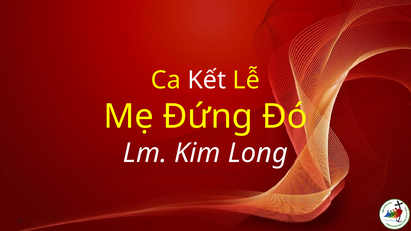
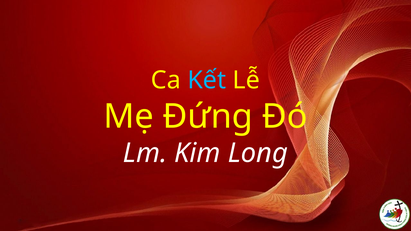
Kết colour: white -> light blue
